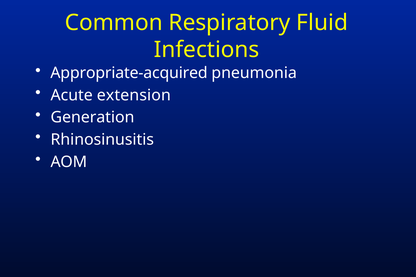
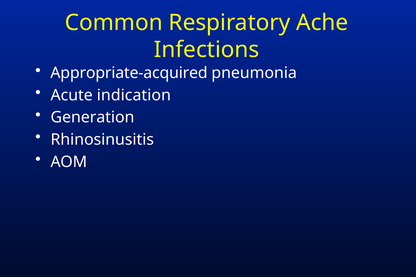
Fluid: Fluid -> Ache
extension: extension -> indication
